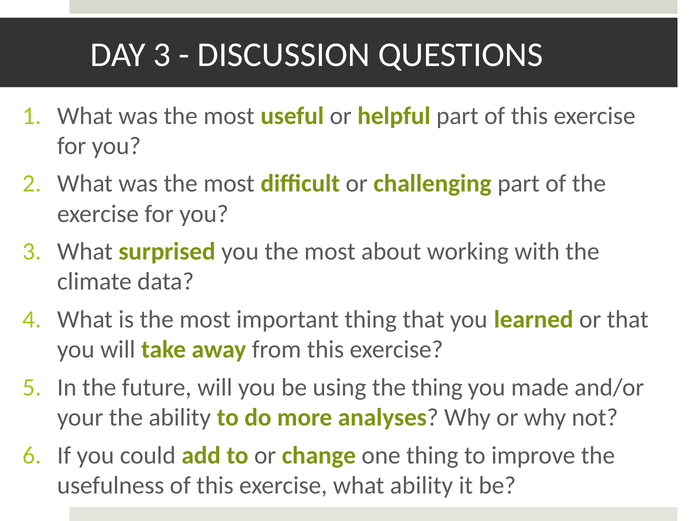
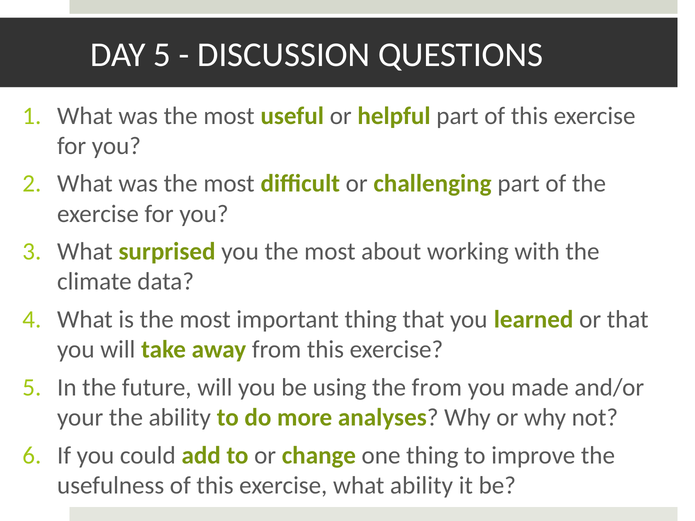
DAY 3: 3 -> 5
the thing: thing -> from
